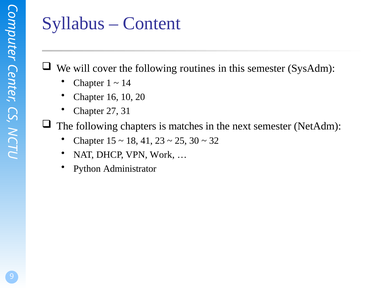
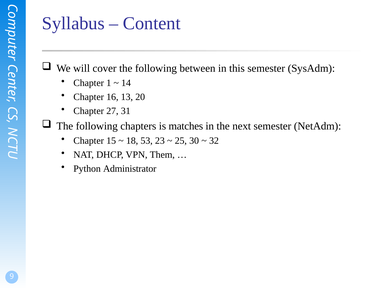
routines: routines -> between
10: 10 -> 13
41: 41 -> 53
Work: Work -> Them
